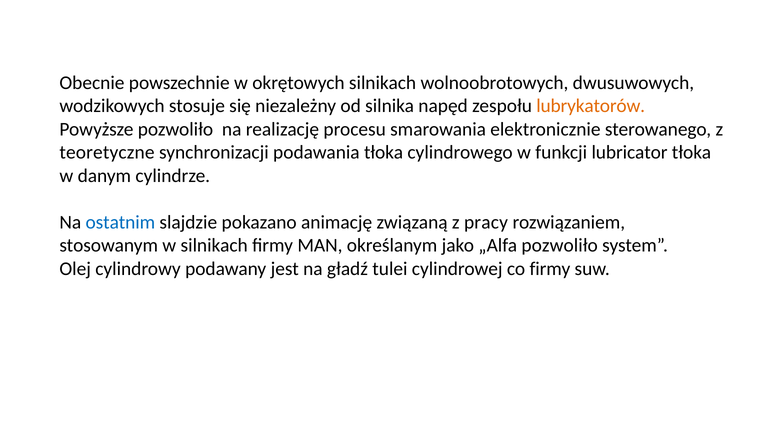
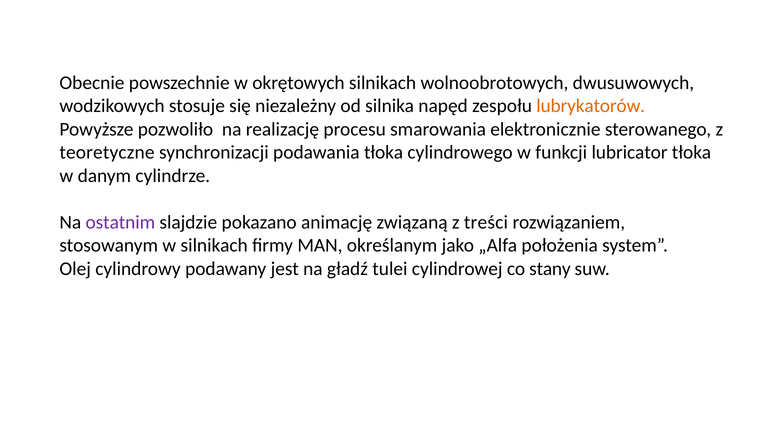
ostatnim colour: blue -> purple
pracy: pracy -> treści
„Alfa pozwoliło: pozwoliło -> położenia
co firmy: firmy -> stany
